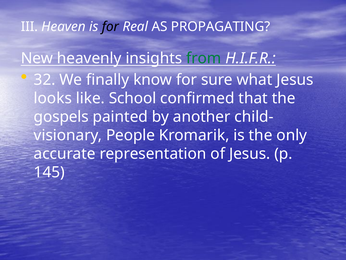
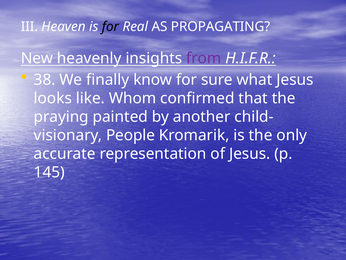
from colour: green -> purple
32: 32 -> 38
School: School -> Whom
gospels: gospels -> praying
